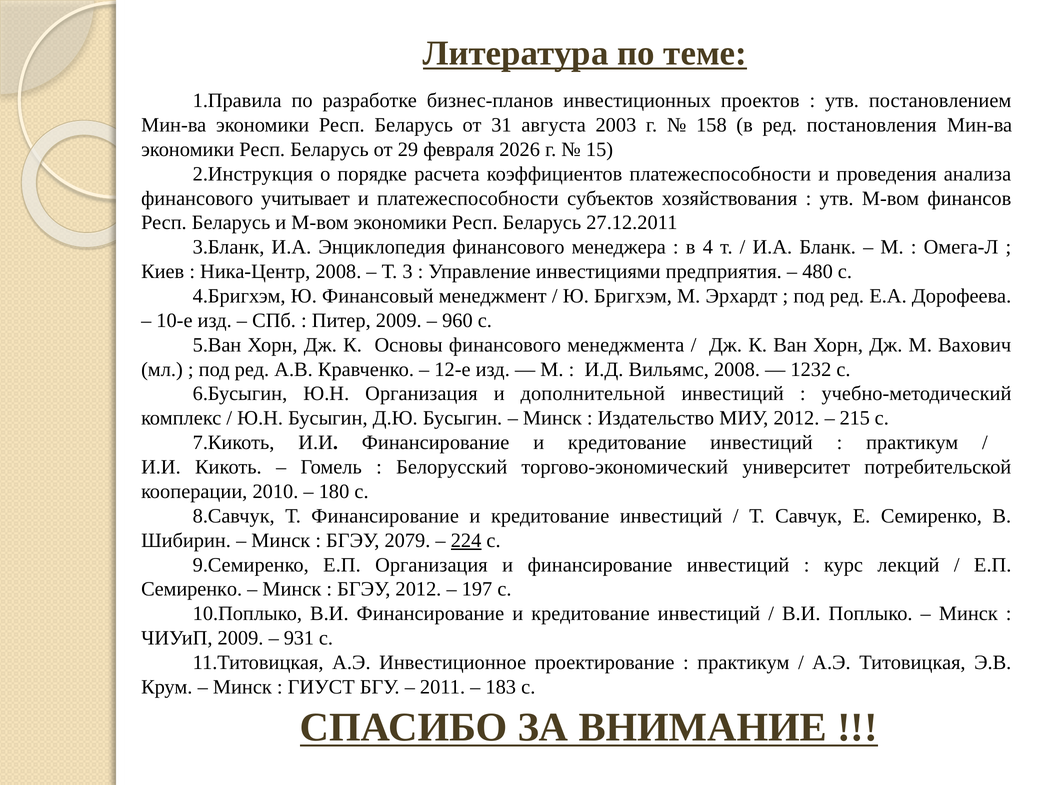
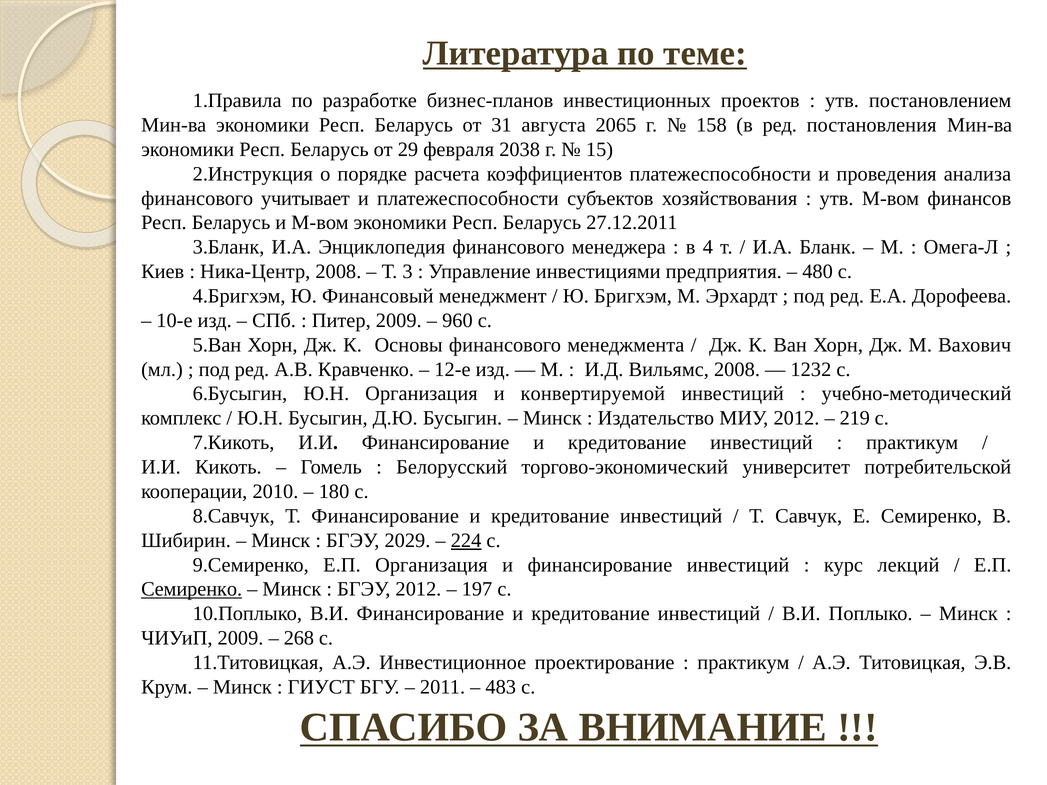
2003: 2003 -> 2065
2026: 2026 -> 2038
дополнительной: дополнительной -> конвертируемой
215: 215 -> 219
2079: 2079 -> 2029
Семиренко at (192, 589) underline: none -> present
931: 931 -> 268
183: 183 -> 483
